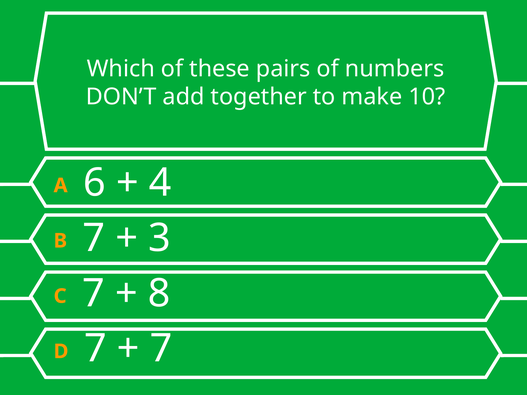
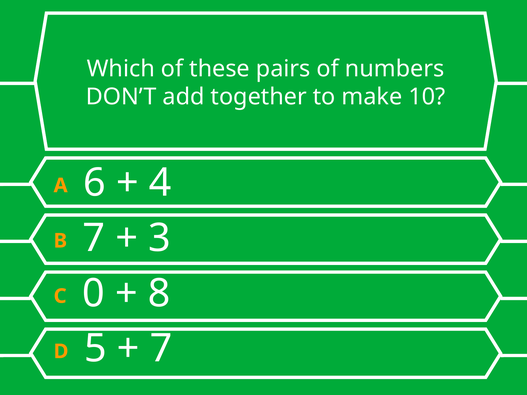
C 7: 7 -> 0
D 7: 7 -> 5
